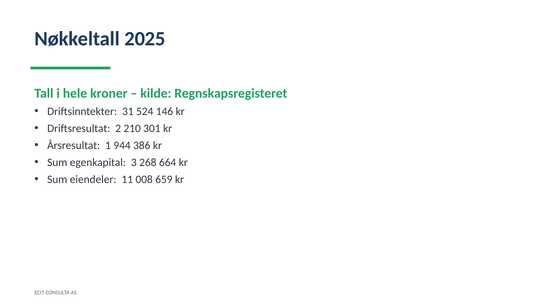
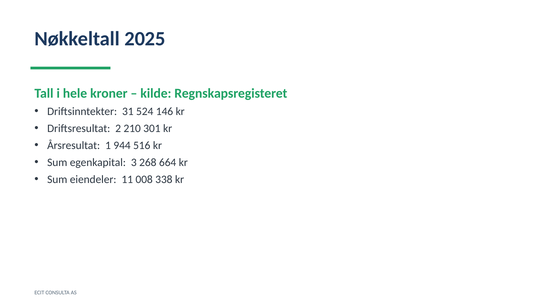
386: 386 -> 516
659: 659 -> 338
